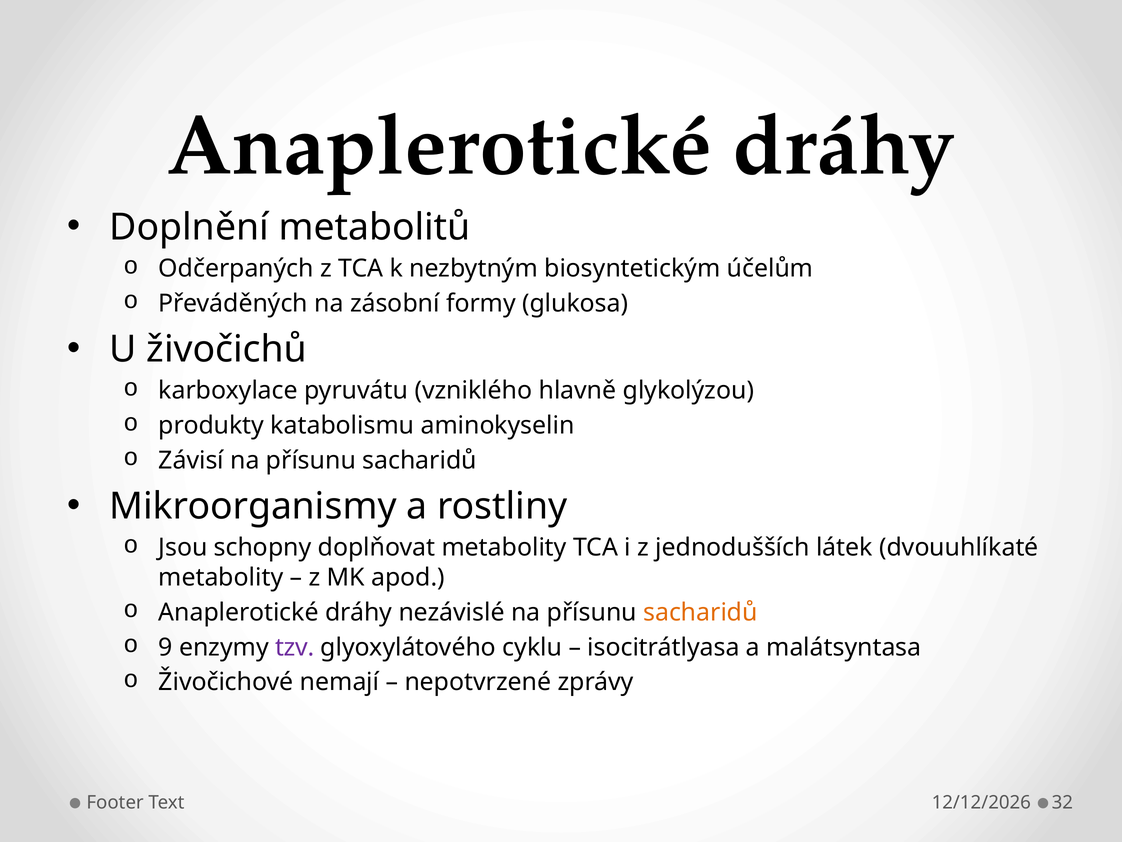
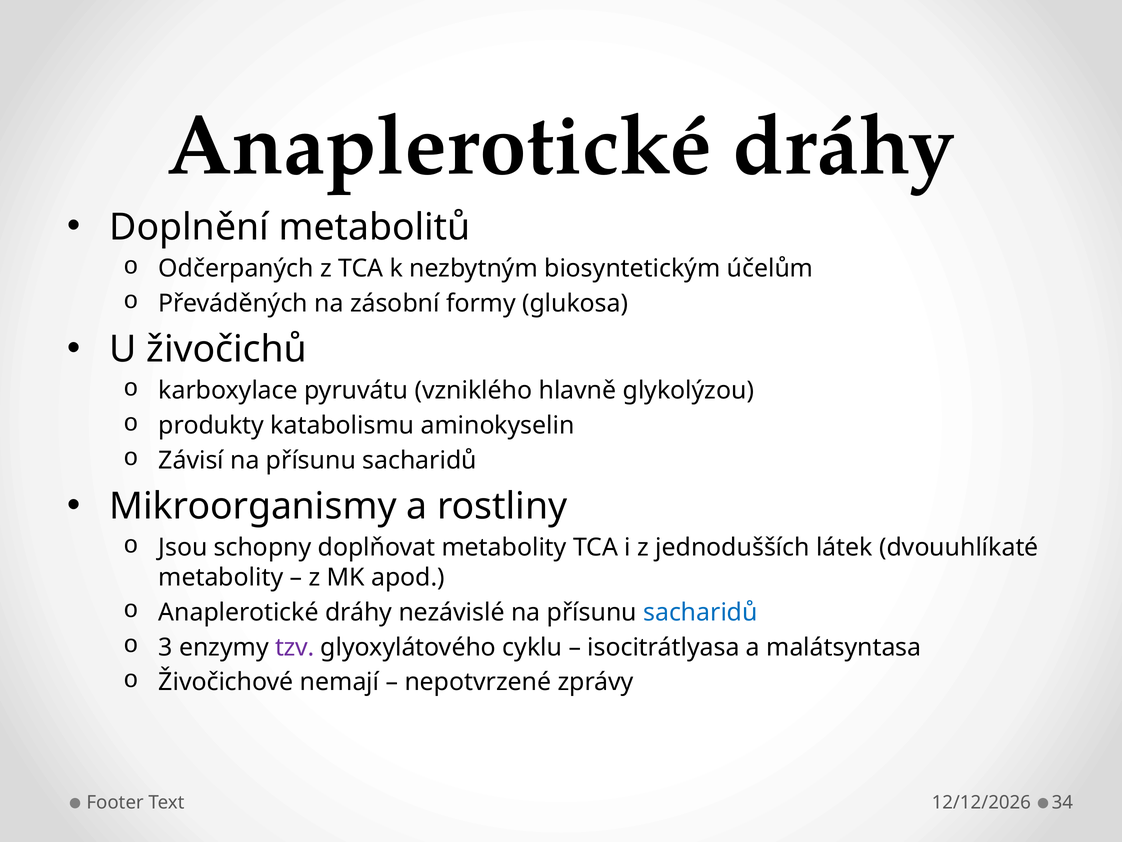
sacharidů at (700, 612) colour: orange -> blue
9: 9 -> 3
32: 32 -> 34
